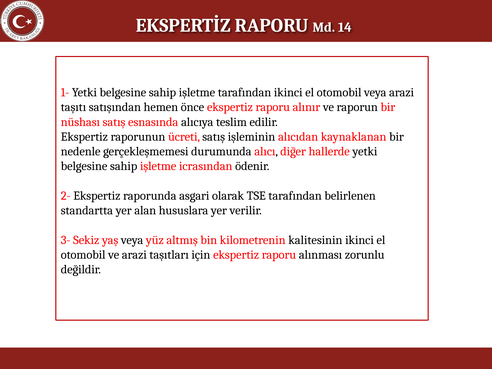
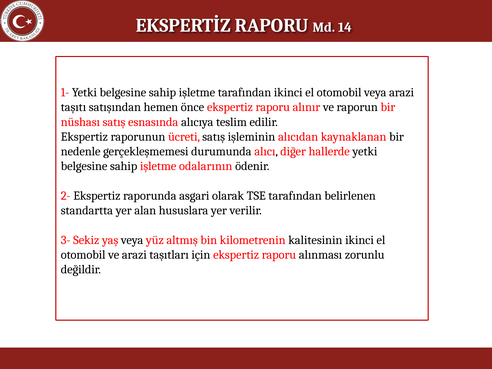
icrasından: icrasından -> odalarının
